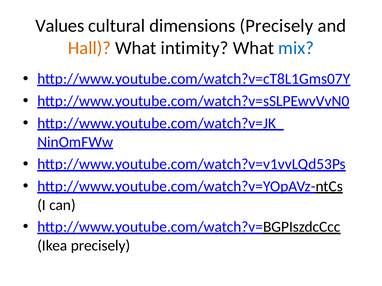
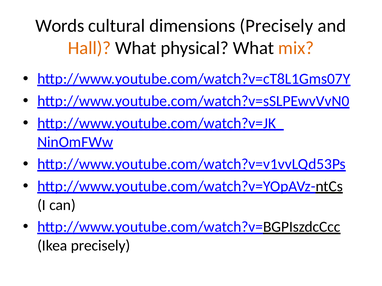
Values: Values -> Words
intimity: intimity -> physical
mix colour: blue -> orange
